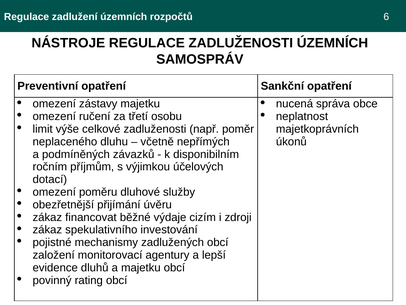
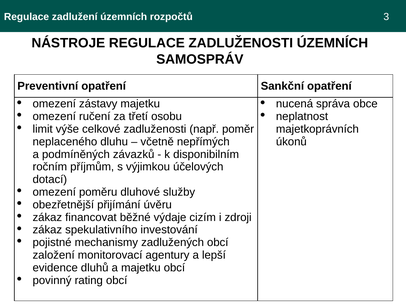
6: 6 -> 3
